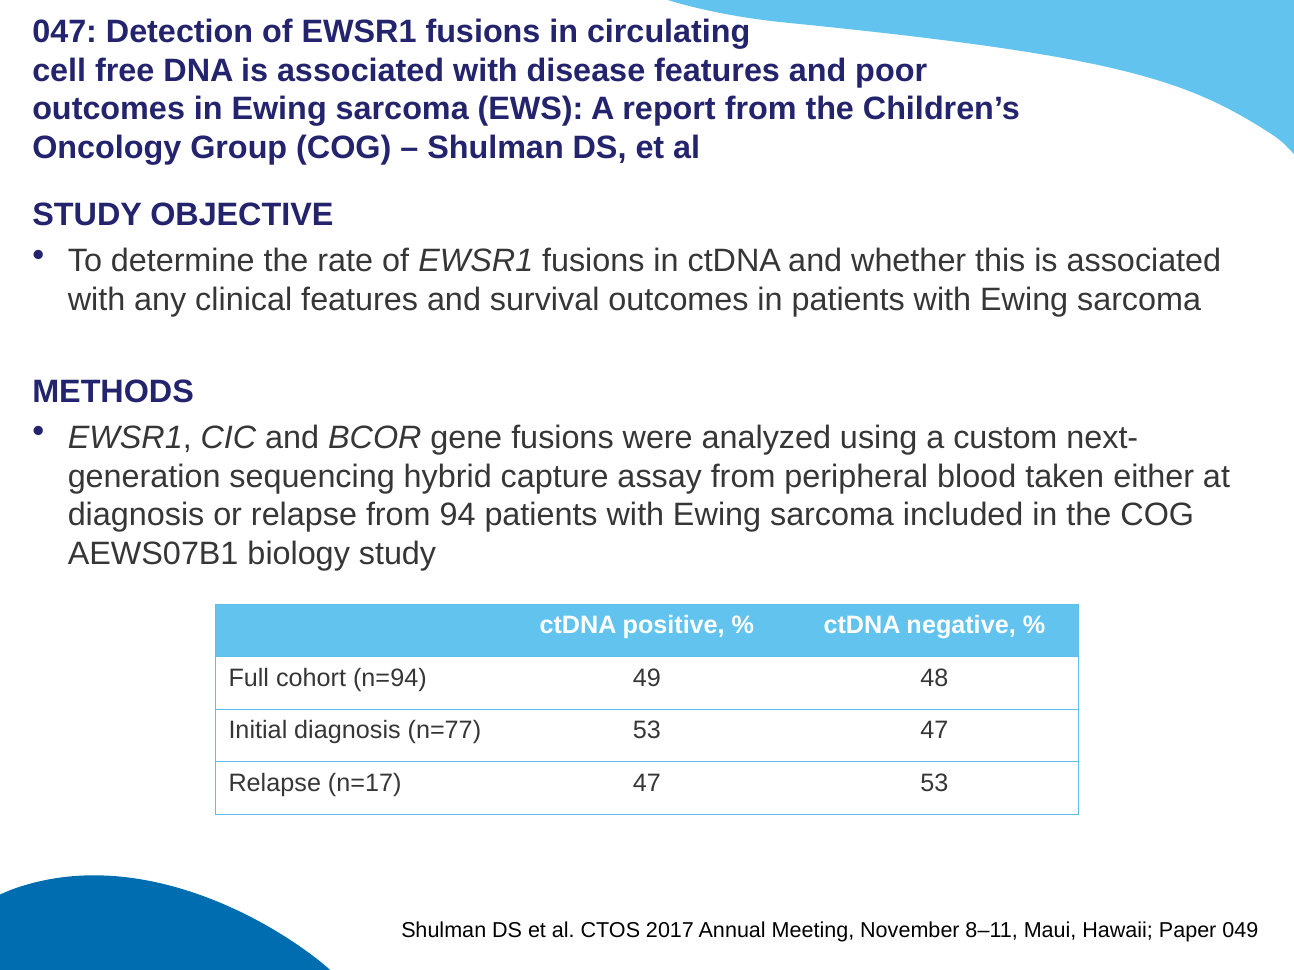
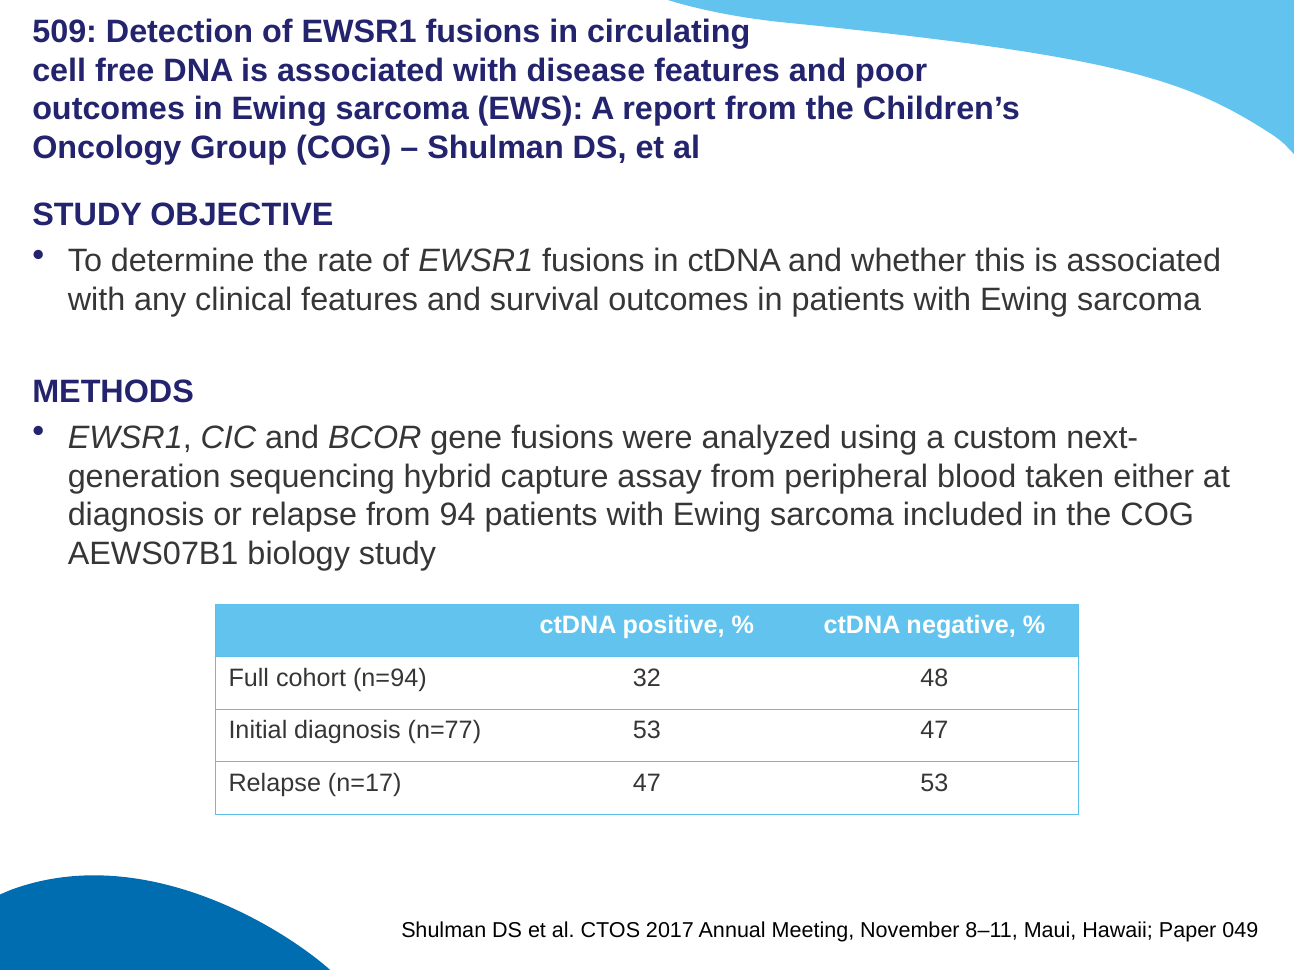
047: 047 -> 509
49: 49 -> 32
